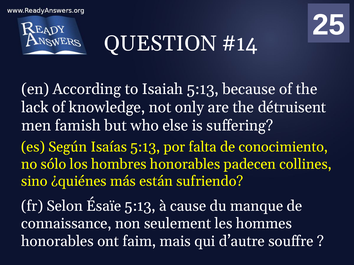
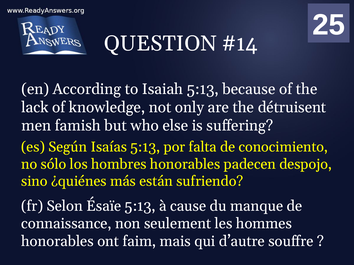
collines: collines -> despojo
